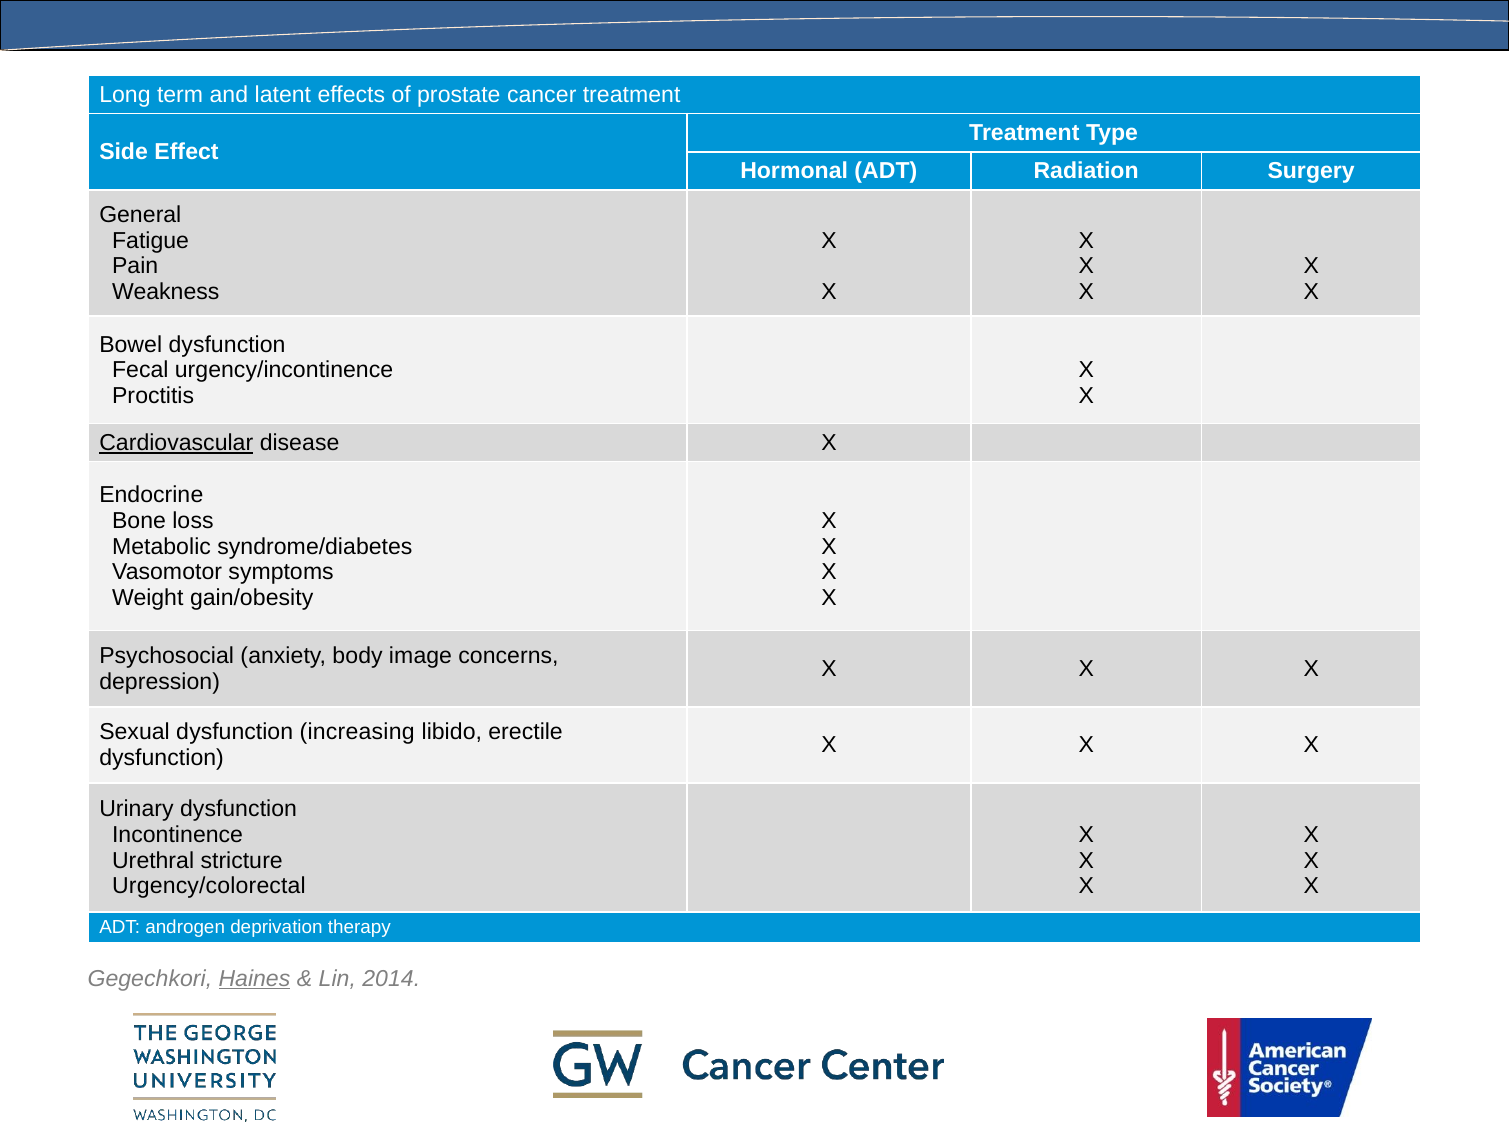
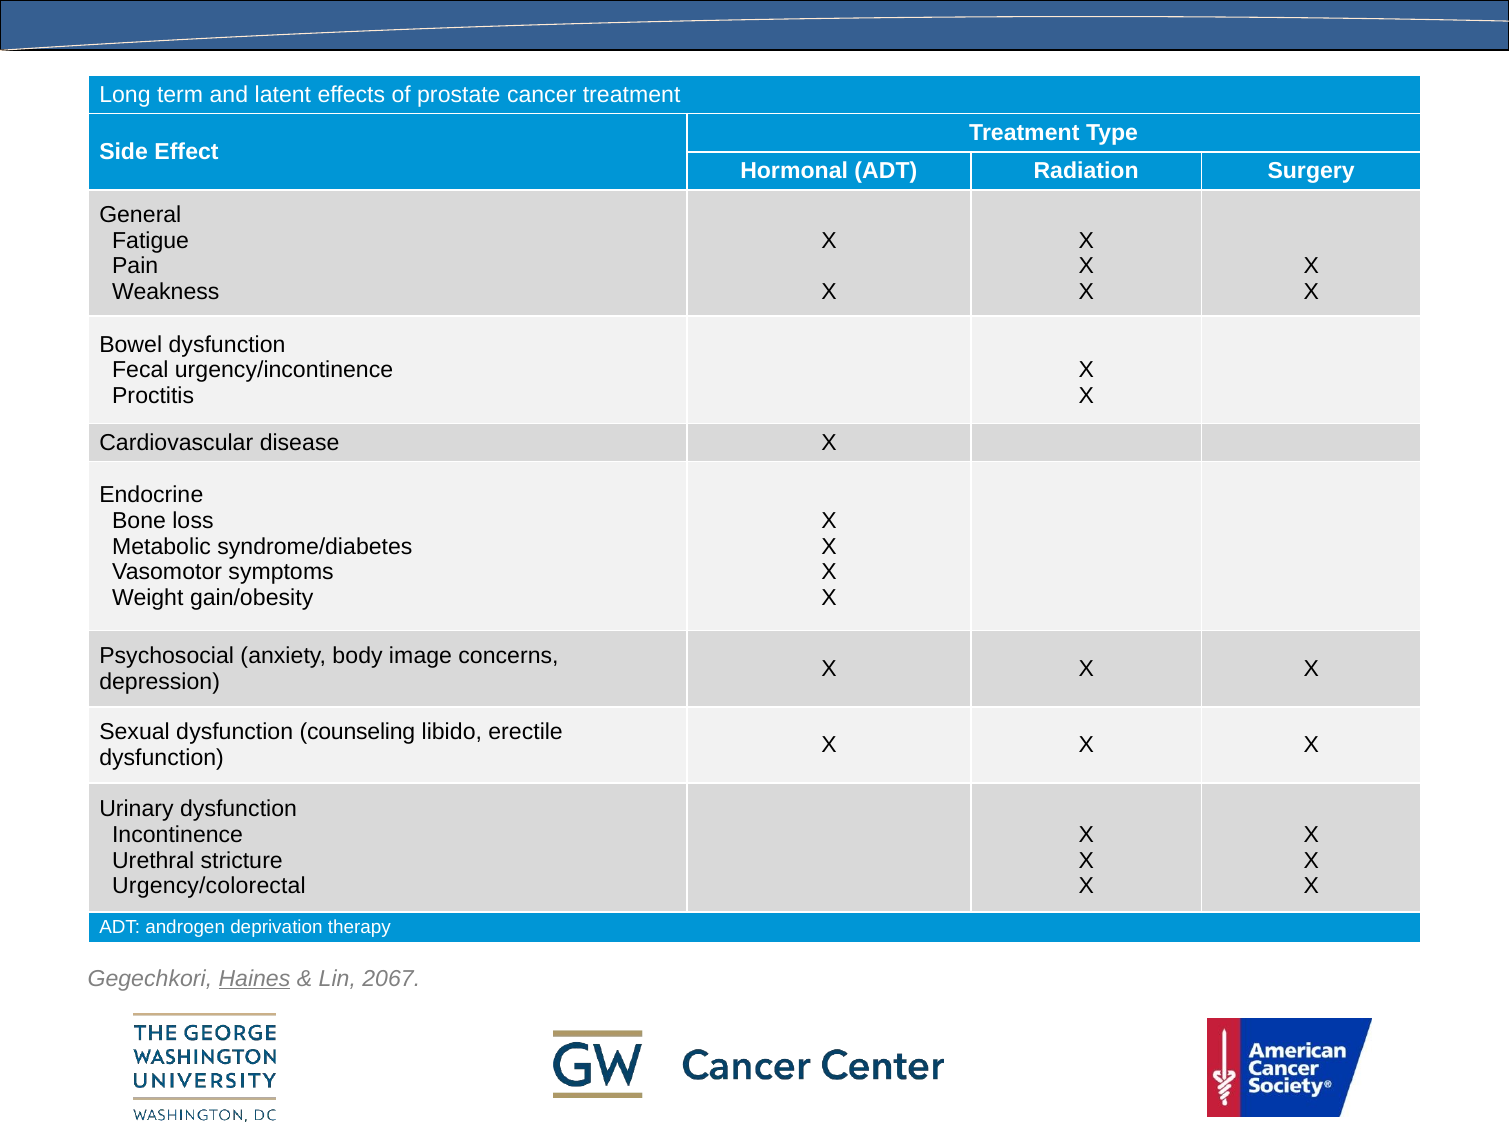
Cardiovascular underline: present -> none
increasing: increasing -> counseling
2014: 2014 -> 2067
